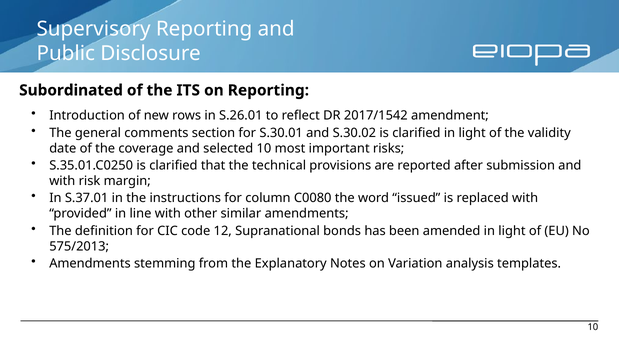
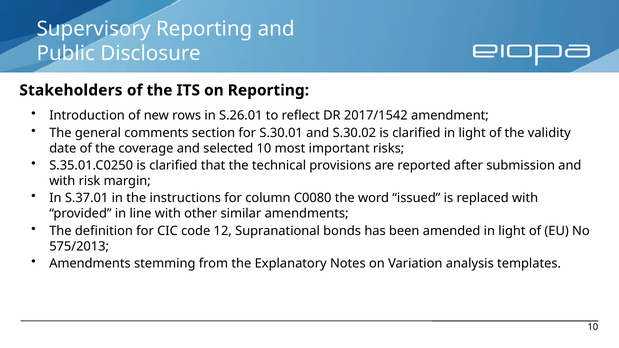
Subordinated: Subordinated -> Stakeholders
